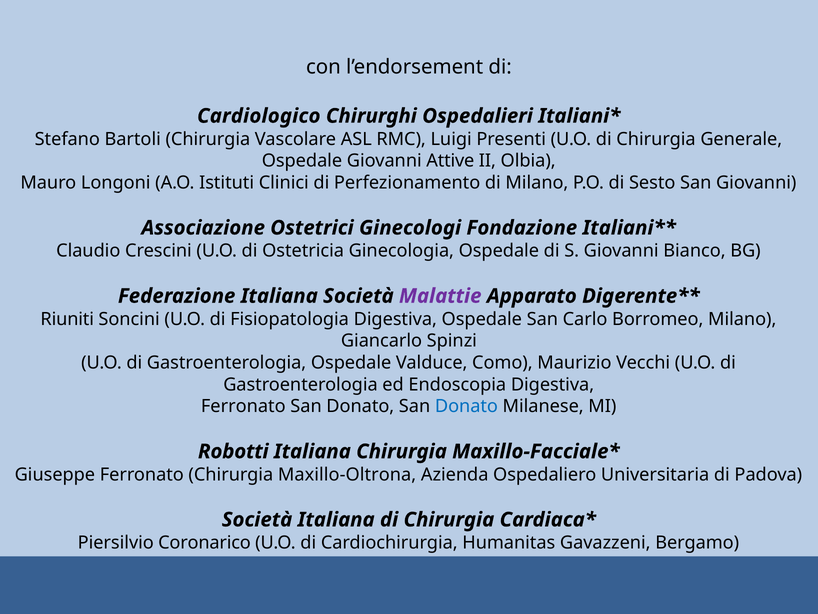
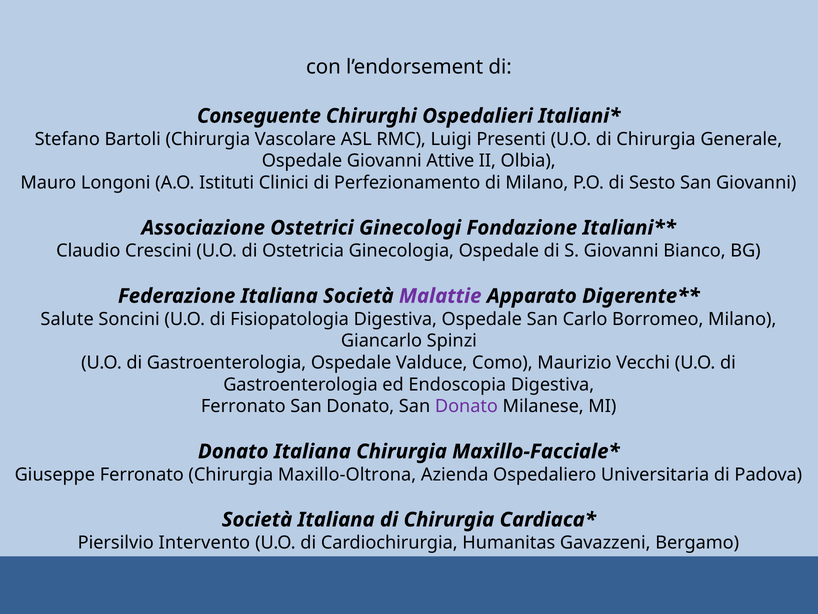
Cardiologico: Cardiologico -> Conseguente
Riuniti: Riuniti -> Salute
Donato at (466, 406) colour: blue -> purple
Robotti at (233, 451): Robotti -> Donato
Coronarico: Coronarico -> Intervento
